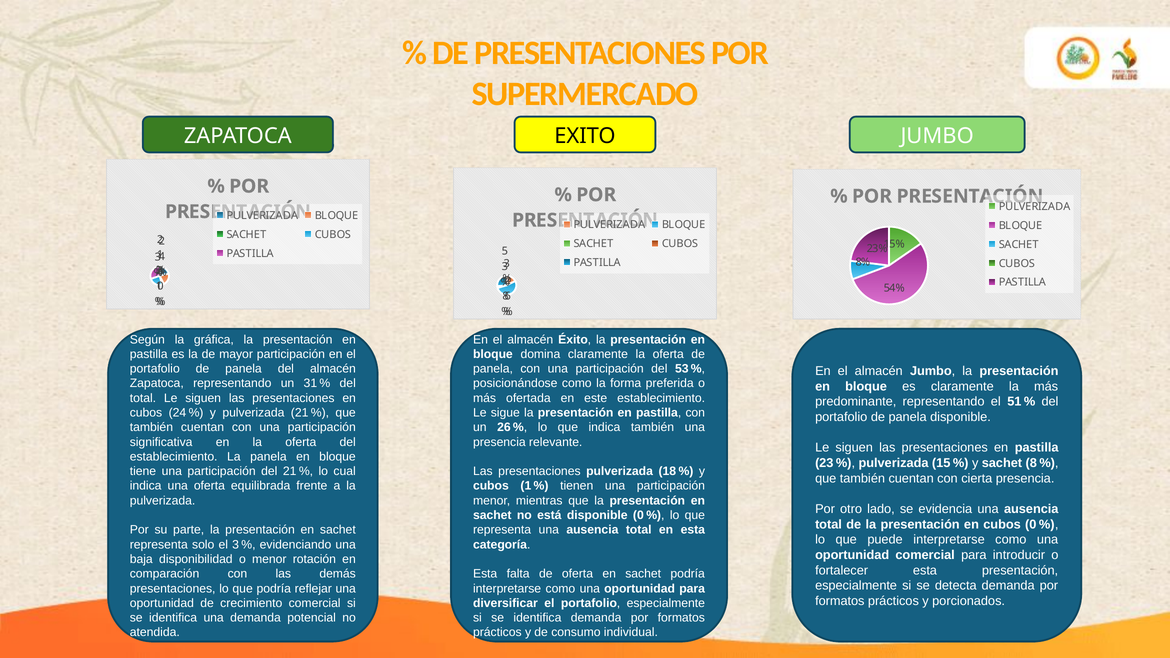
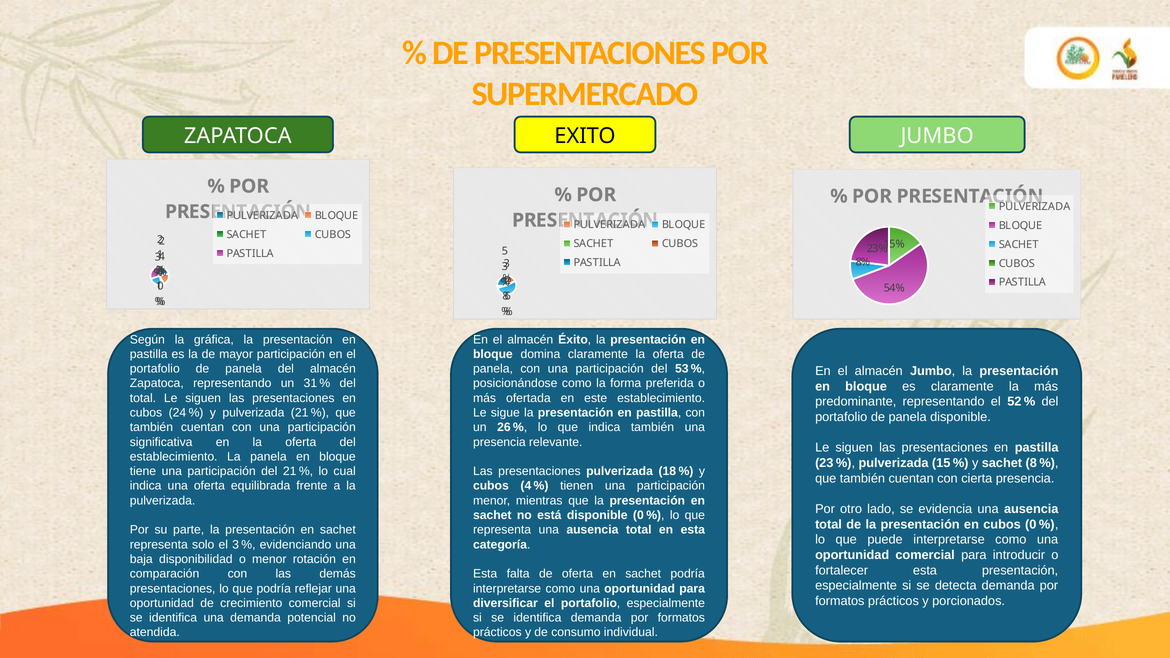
51: 51 -> 52
cubos 1: 1 -> 4
